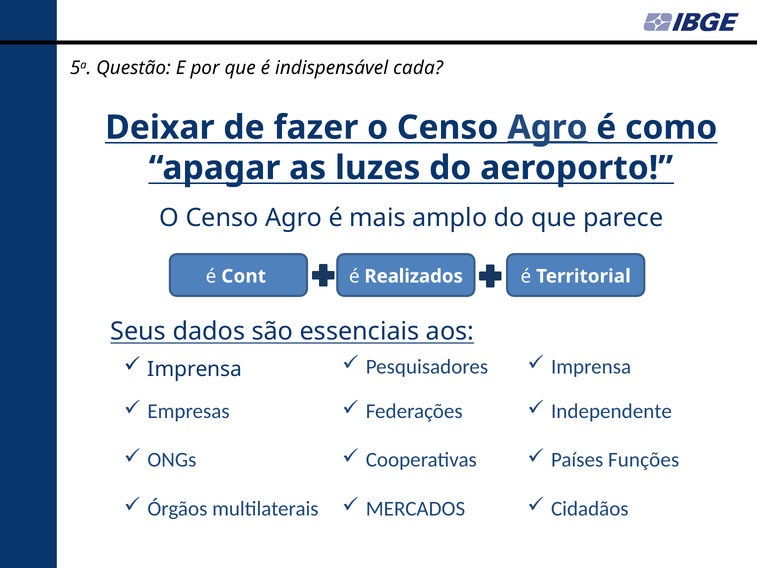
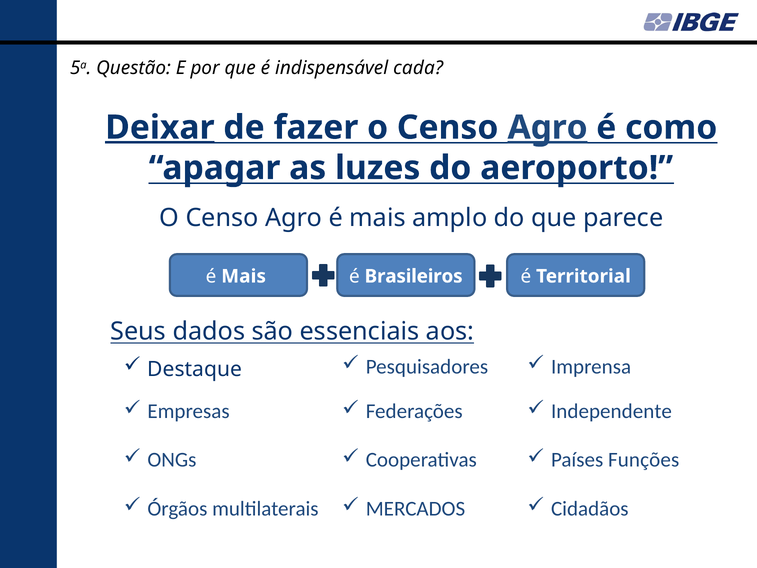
Deixar underline: none -> present
Cont at (244, 276): Cont -> Mais
Realizados: Realizados -> Brasileiros
Imprensa at (195, 369): Imprensa -> Destaque
